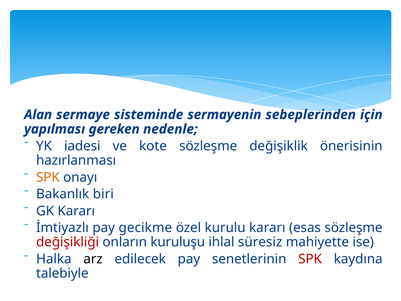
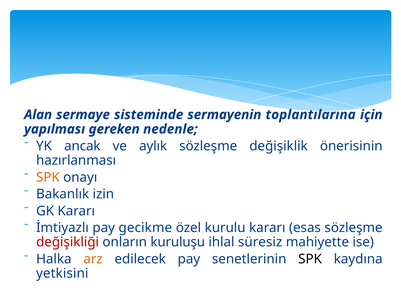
sebeplerinden: sebeplerinden -> toplantılarına
iadesi: iadesi -> ancak
kote: kote -> aylık
biri: biri -> izin
arz colour: black -> orange
SPK at (310, 259) colour: red -> black
talebiyle: talebiyle -> yetkisini
